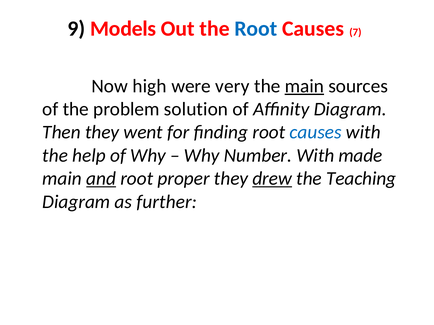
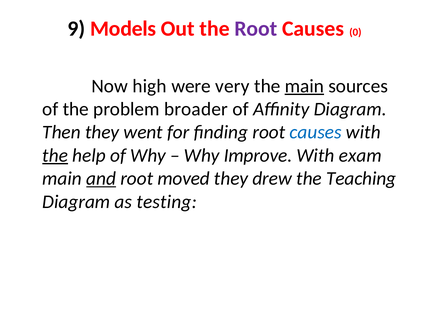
Root at (256, 29) colour: blue -> purple
7: 7 -> 0
solution: solution -> broader
the at (55, 156) underline: none -> present
Number: Number -> Improve
made: made -> exam
proper: proper -> moved
drew underline: present -> none
further: further -> testing
